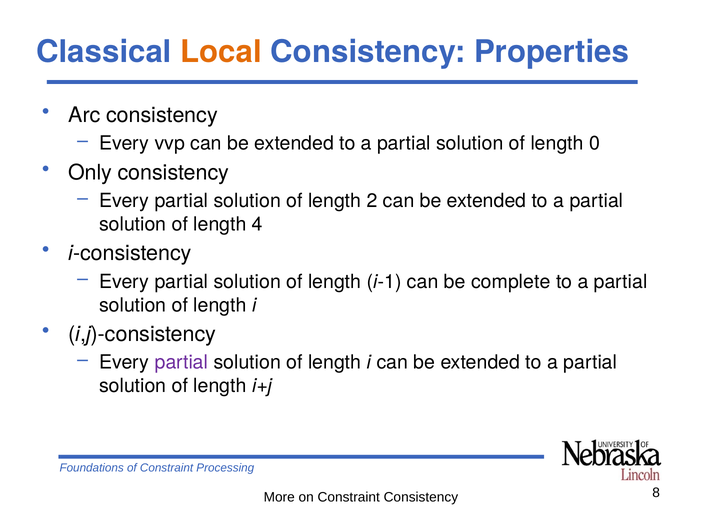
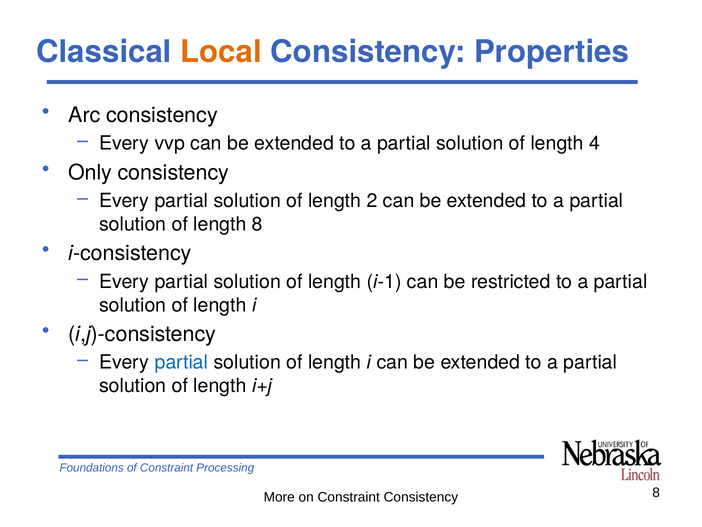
0: 0 -> 4
length 4: 4 -> 8
complete: complete -> restricted
partial at (181, 362) colour: purple -> blue
